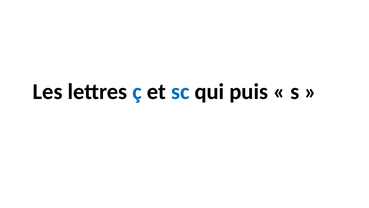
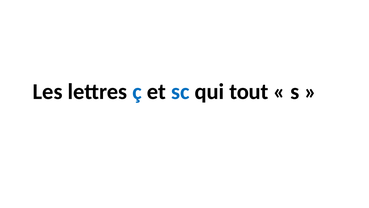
puis: puis -> tout
